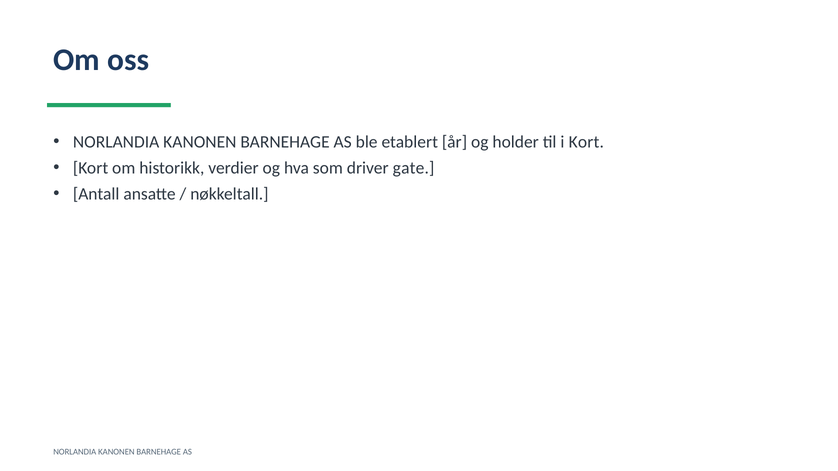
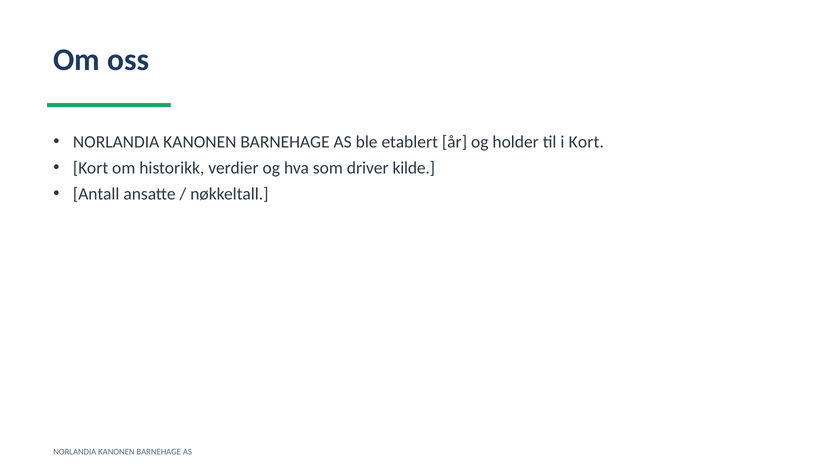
gate: gate -> kilde
